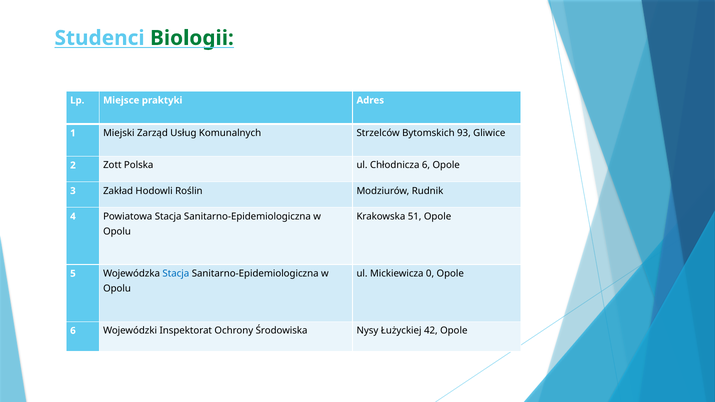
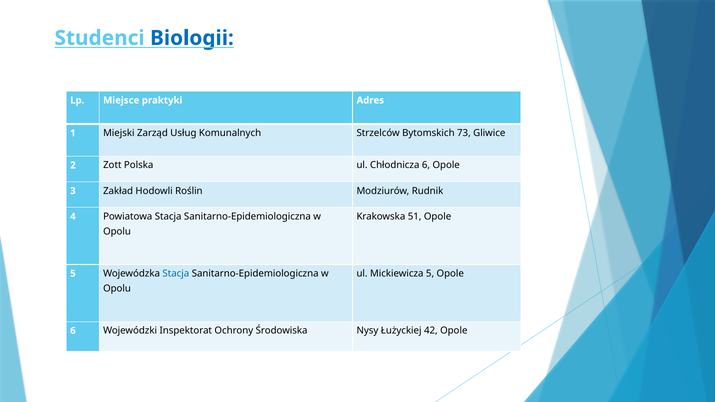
Biologii colour: green -> blue
93: 93 -> 73
Mickiewicza 0: 0 -> 5
